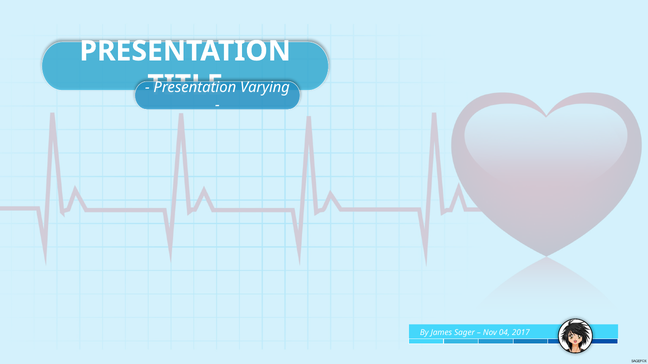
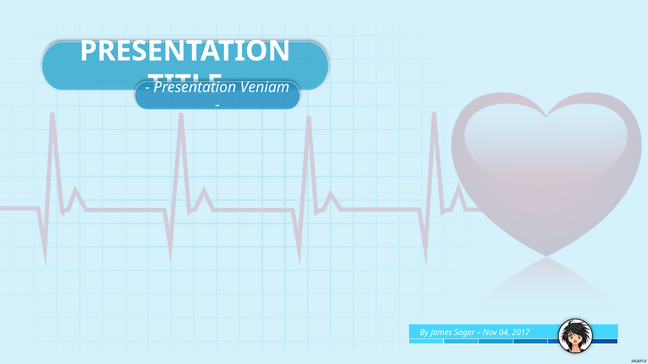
Varying: Varying -> Veniam
